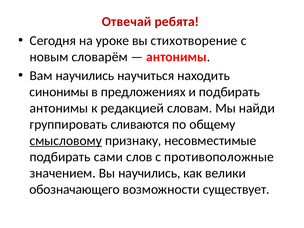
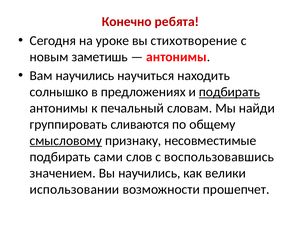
Отвечай: Отвечай -> Конечно
словарём: словарём -> заметишь
синонимы: синонимы -> солнышко
подбирать at (229, 92) underline: none -> present
редакцией: редакцией -> печальный
противоположные: противоположные -> воспользовавшись
обозначающего: обозначающего -> использовании
существует: существует -> прошепчет
